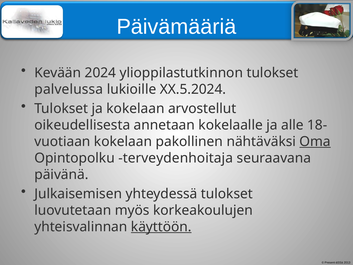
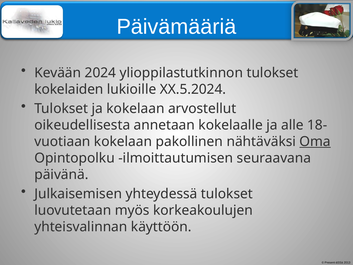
palvelussa: palvelussa -> kokelaiden
terveydenhoitaja: terveydenhoitaja -> ilmoittautumisen
käyttöön underline: present -> none
